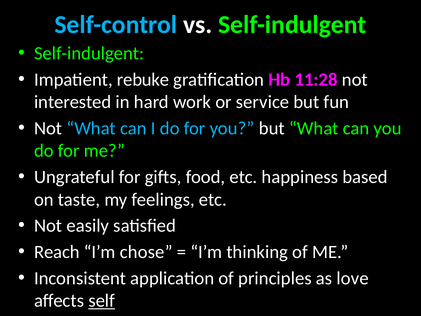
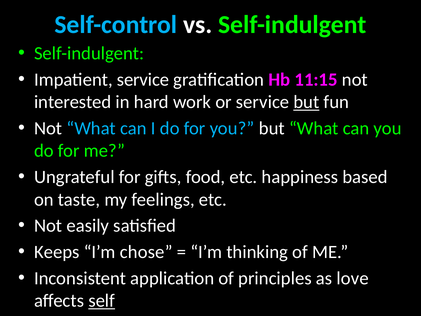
Impatient rebuke: rebuke -> service
11:28: 11:28 -> 11:15
but at (306, 102) underline: none -> present
Reach: Reach -> Keeps
